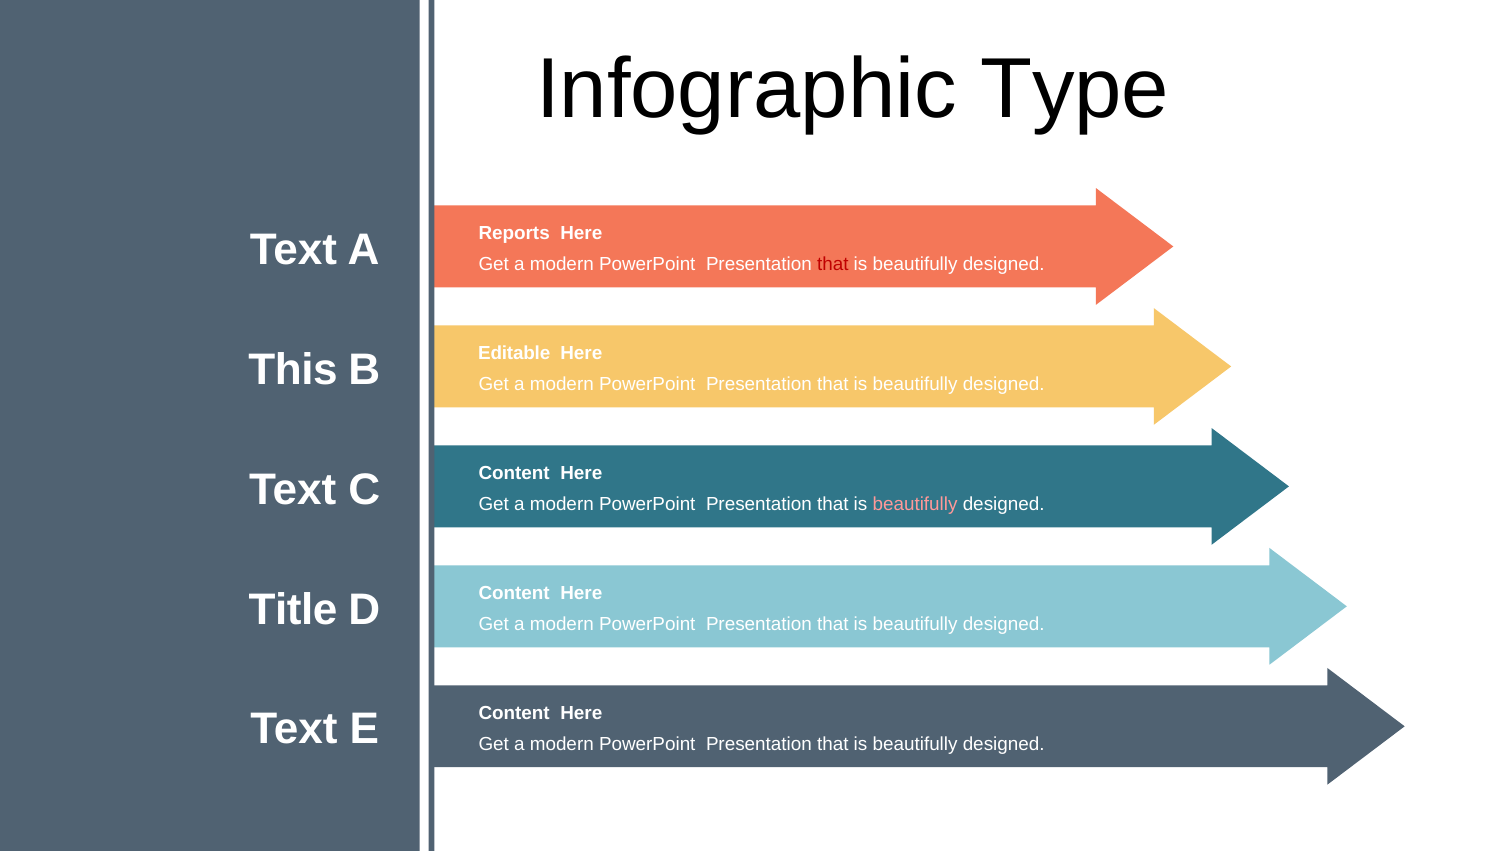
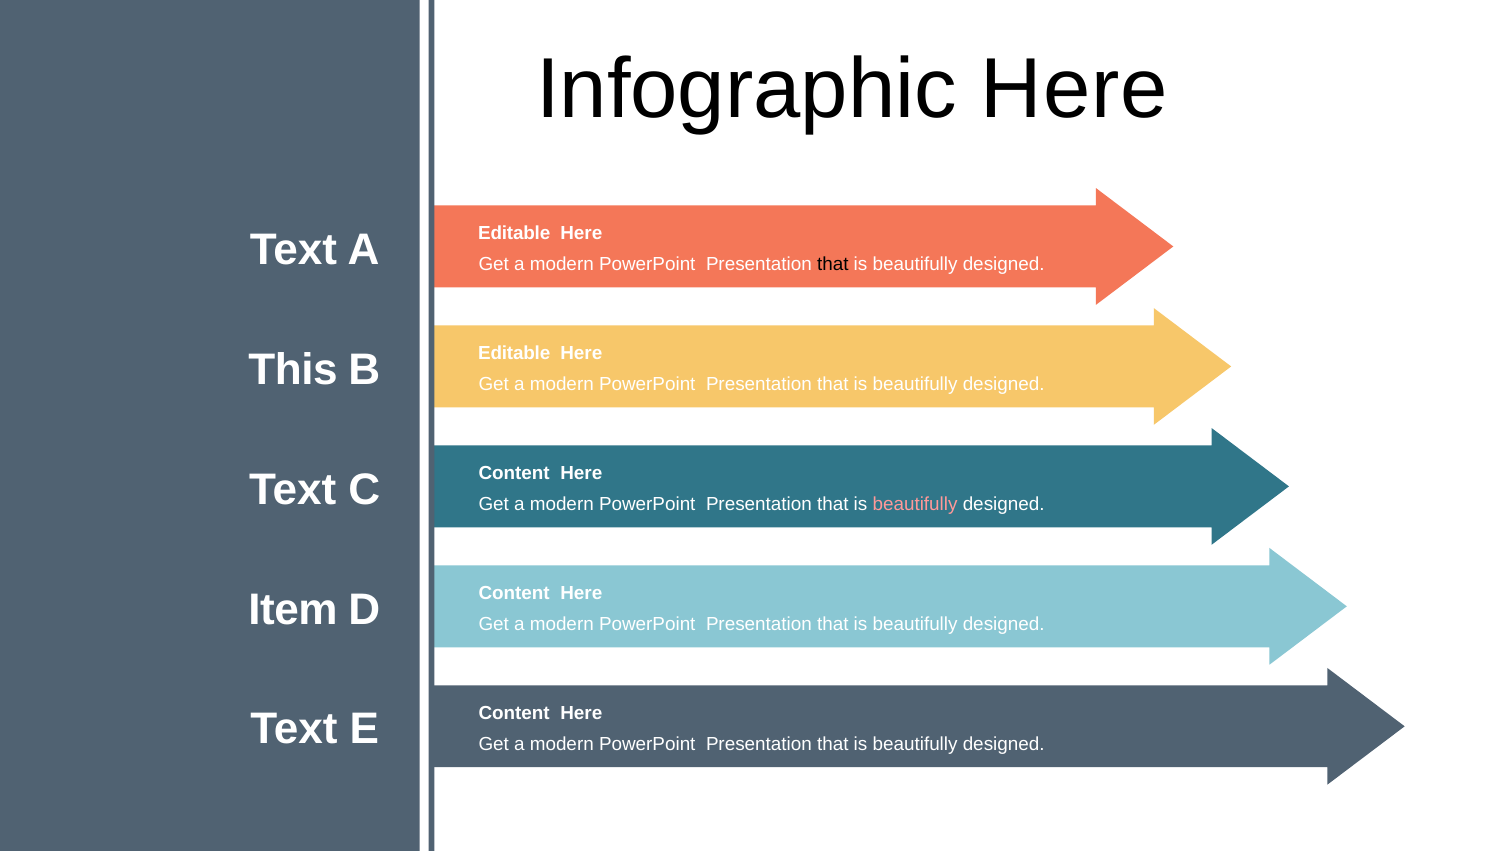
Infographic Type: Type -> Here
Reports at (514, 233): Reports -> Editable
that at (833, 264) colour: red -> black
Title: Title -> Item
